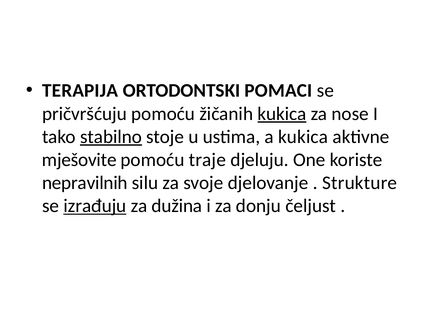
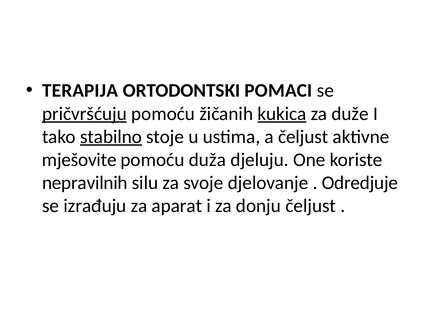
pričvršćuju underline: none -> present
nose: nose -> duže
a kukica: kukica -> čeljust
traje: traje -> duža
Strukture: Strukture -> Odredjuje
izrađuju underline: present -> none
dužina: dužina -> aparat
